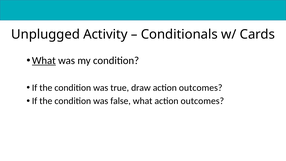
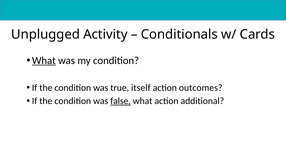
draw: draw -> itself
false underline: none -> present
what action outcomes: outcomes -> additional
